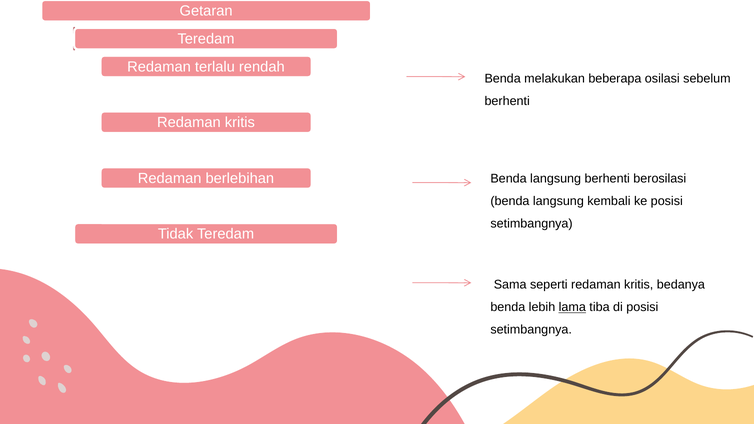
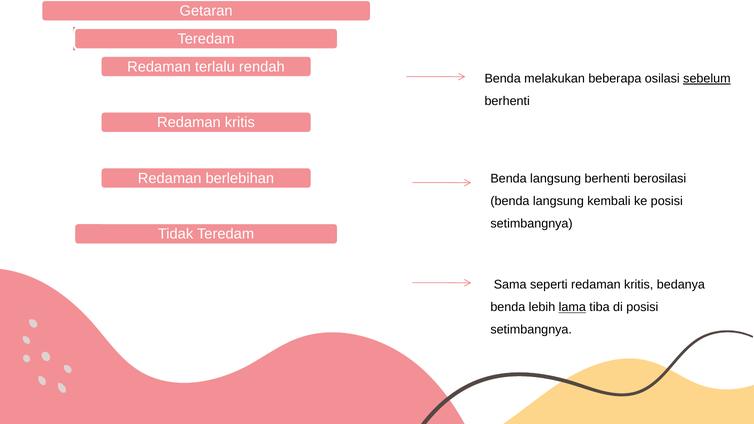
sebelum underline: none -> present
